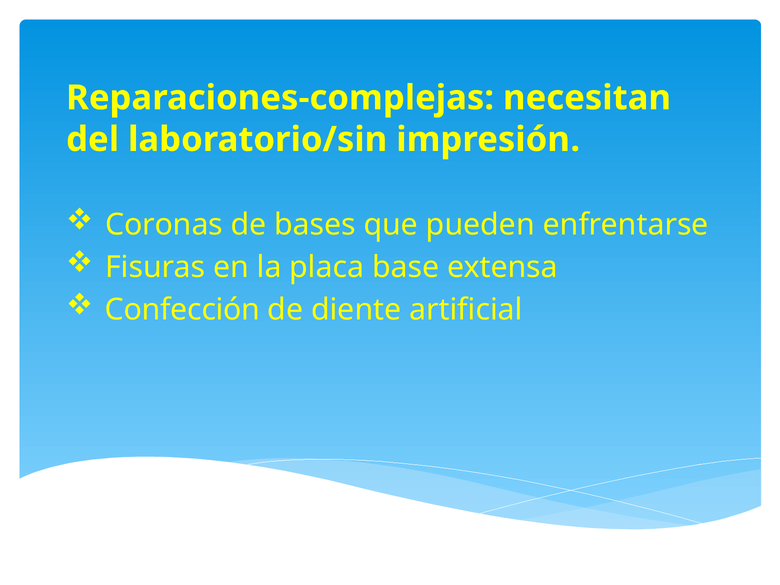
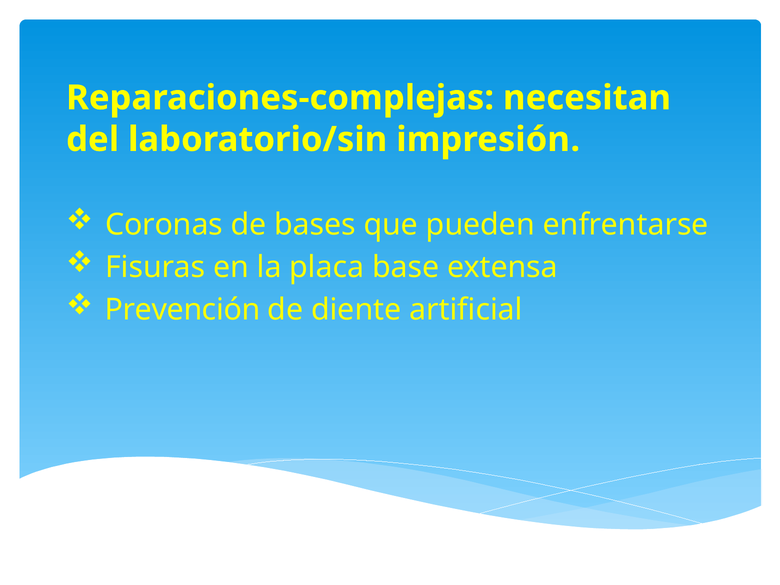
Confección: Confección -> Prevención
